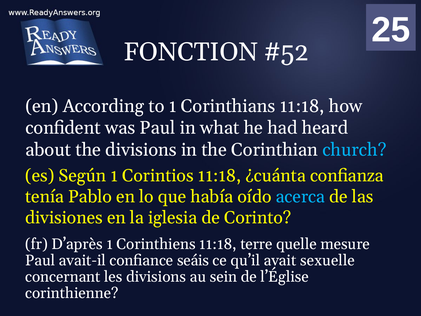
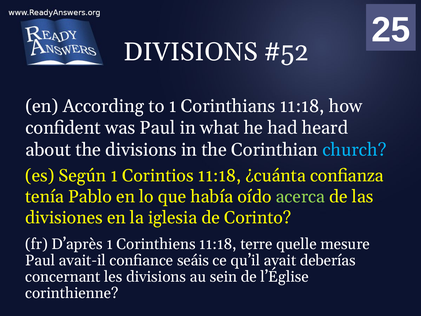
FONCTION at (191, 52): FONCTION -> DIVISIONS
acerca colour: light blue -> light green
sexuelle: sexuelle -> deberías
